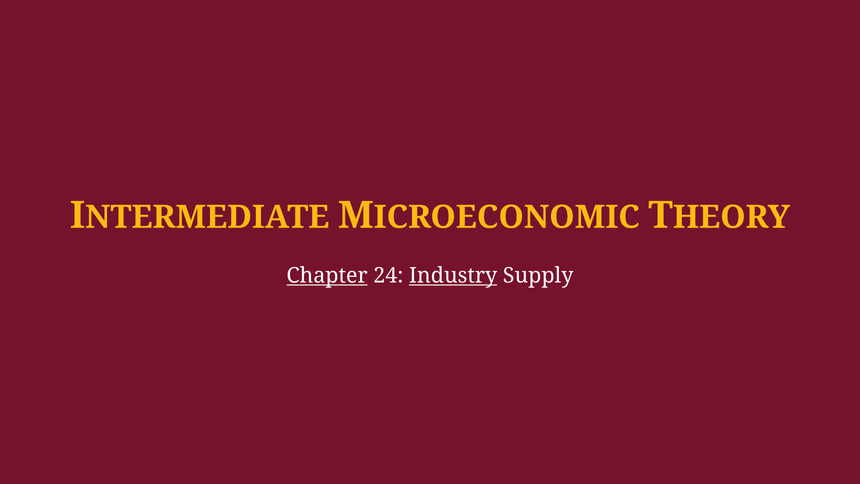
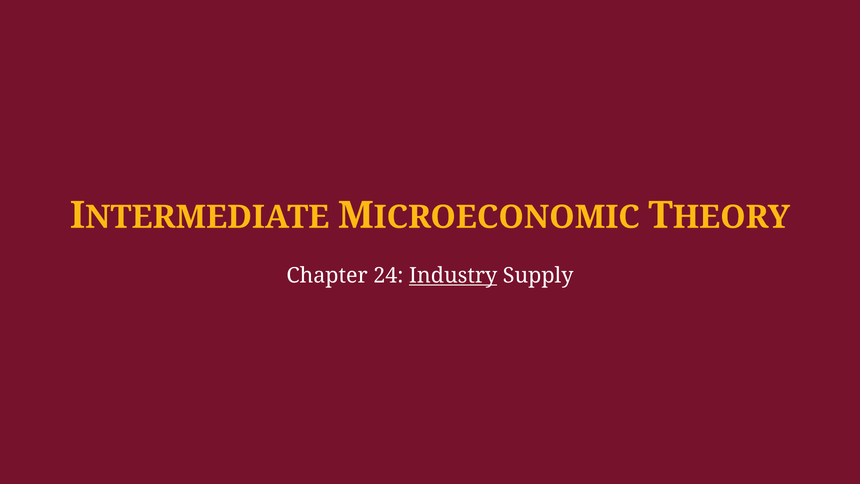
Chapter underline: present -> none
